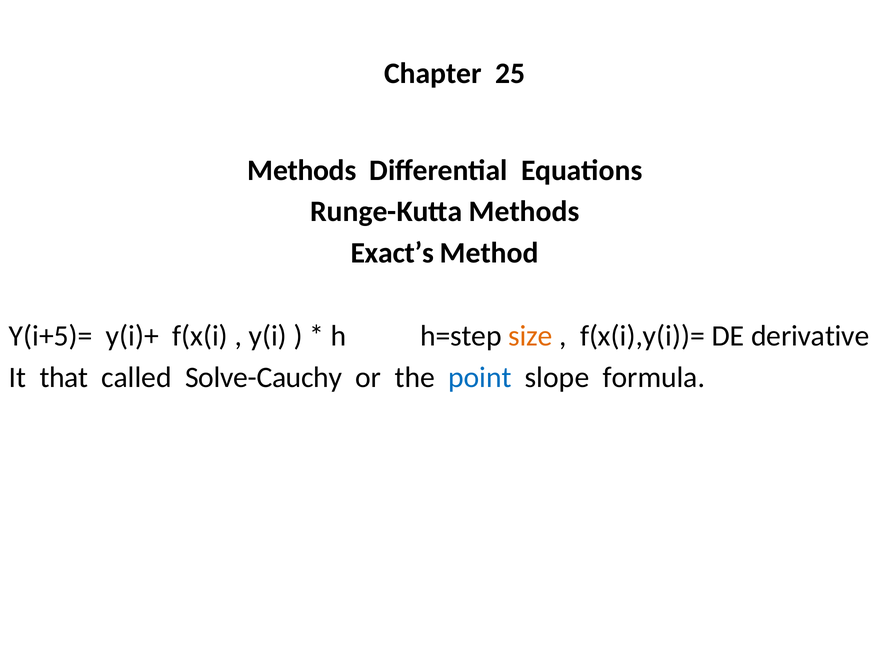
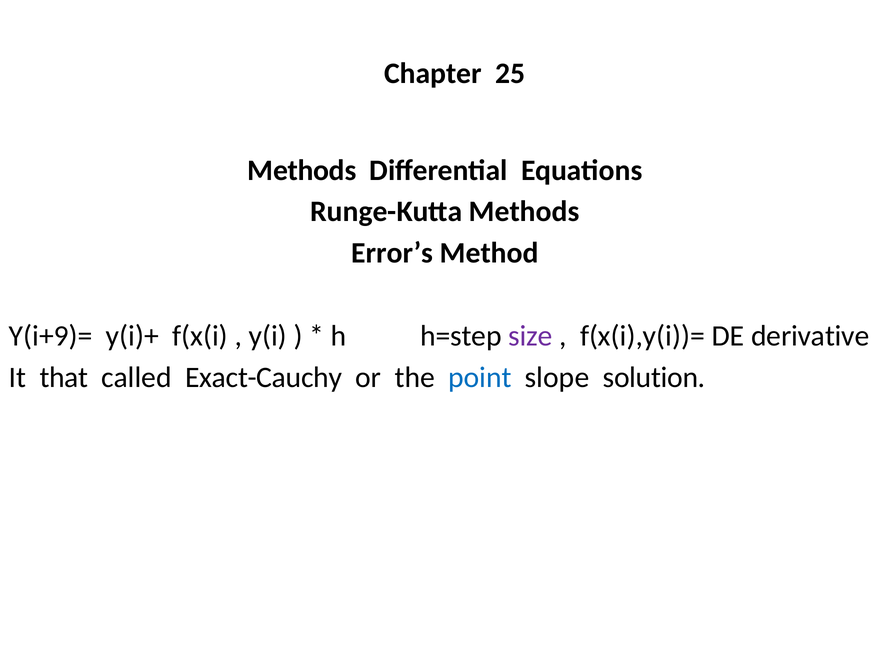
Exact’s: Exact’s -> Error’s
Y(i+5)=: Y(i+5)= -> Y(i+9)=
size colour: orange -> purple
Solve-Cauchy: Solve-Cauchy -> Exact-Cauchy
formula: formula -> solution
